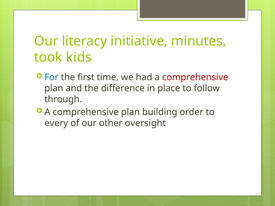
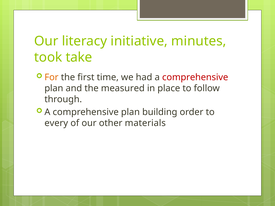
kids: kids -> take
For colour: blue -> orange
difference: difference -> measured
oversight: oversight -> materials
